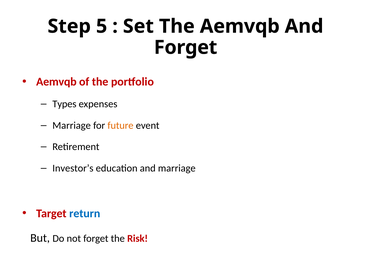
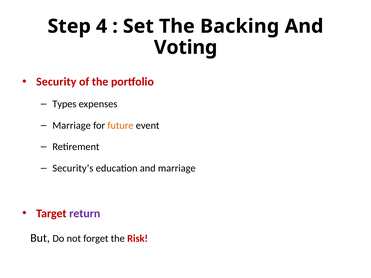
5: 5 -> 4
The Aemvqb: Aemvqb -> Backing
Forget at (186, 47): Forget -> Voting
Aemvqb at (56, 82): Aemvqb -> Security
Investor’s: Investor’s -> Security’s
return colour: blue -> purple
